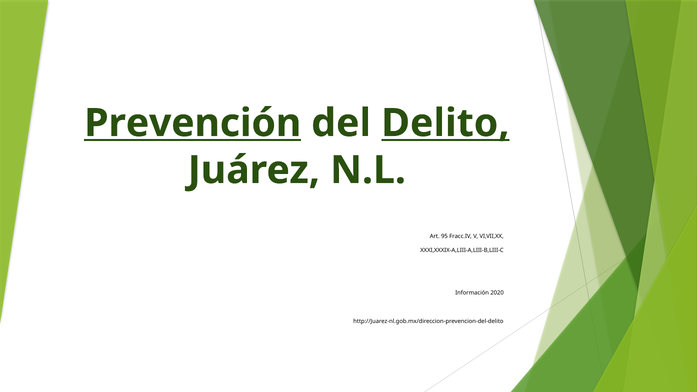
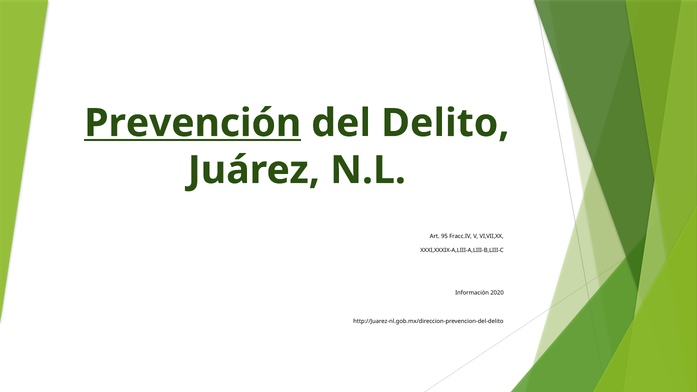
Delito underline: present -> none
